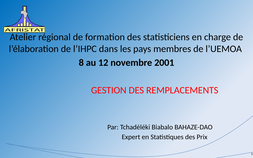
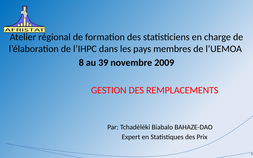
12: 12 -> 39
2001: 2001 -> 2009
